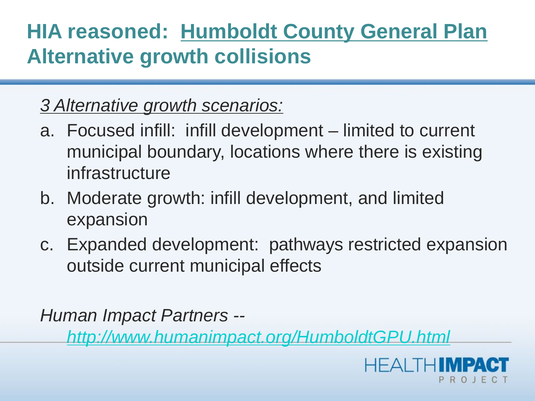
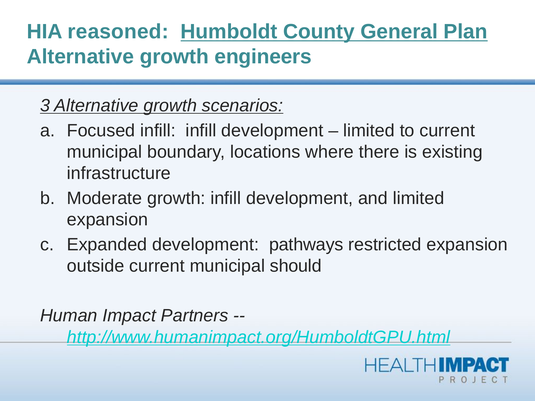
collisions: collisions -> engineers
effects: effects -> should
